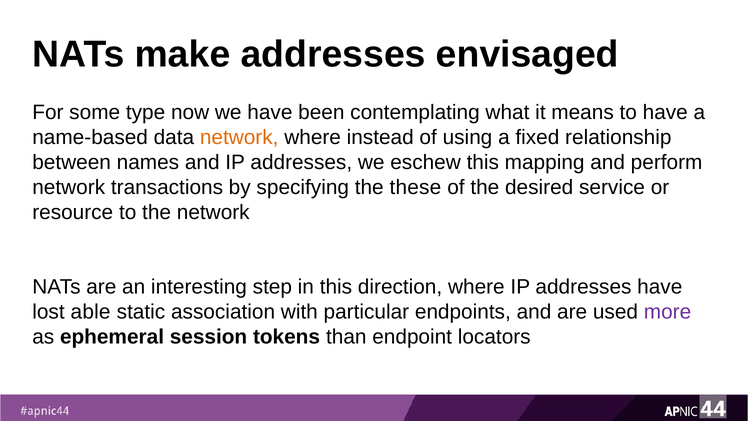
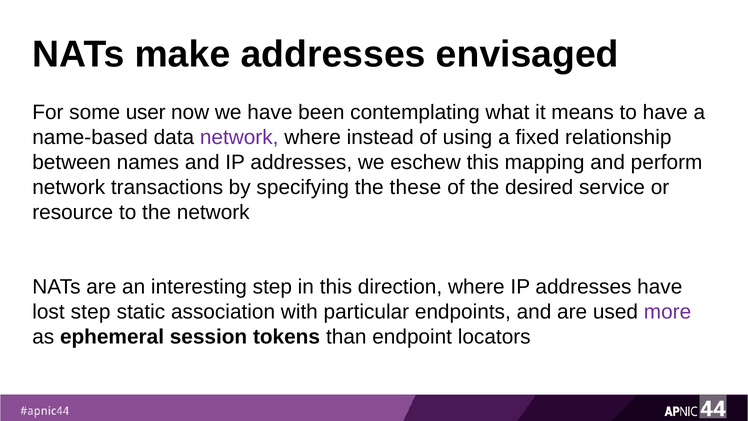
type: type -> user
network at (239, 137) colour: orange -> purple
lost able: able -> step
